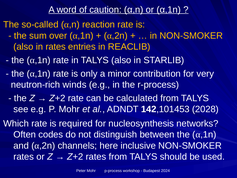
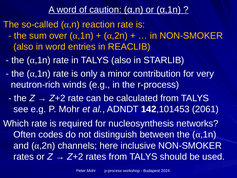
in rates: rates -> word
2028: 2028 -> 2061
